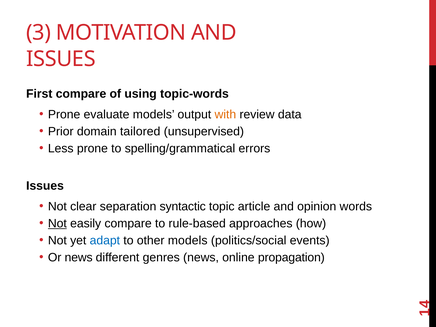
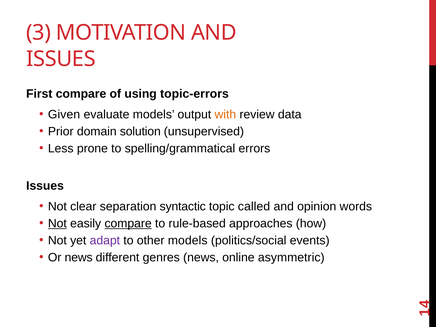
topic-words: topic-words -> topic-errors
Prone at (64, 114): Prone -> Given
tailored: tailored -> solution
article: article -> called
compare at (128, 223) underline: none -> present
adapt colour: blue -> purple
propagation: propagation -> asymmetric
